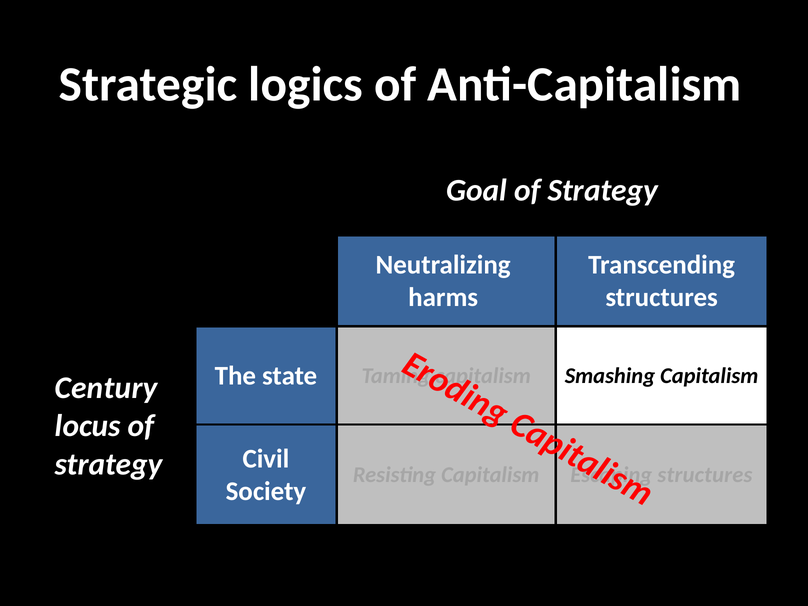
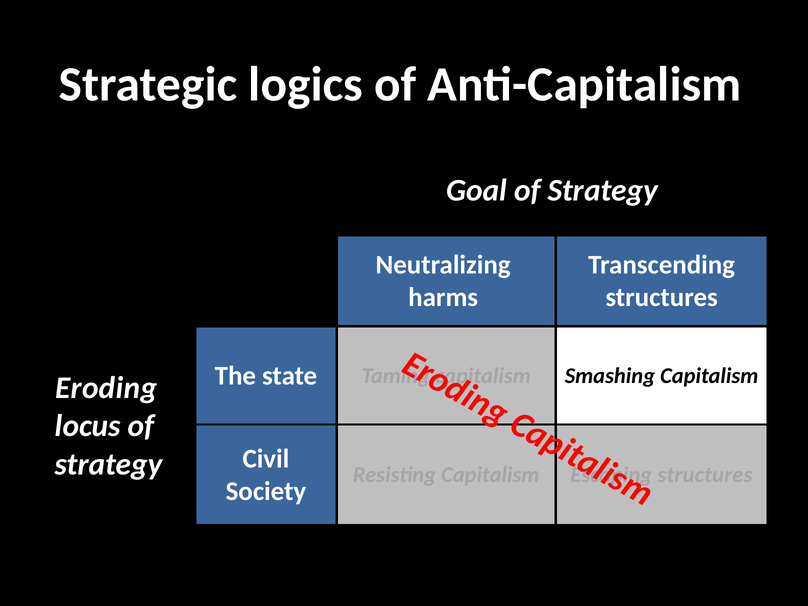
Century: Century -> Eroding
